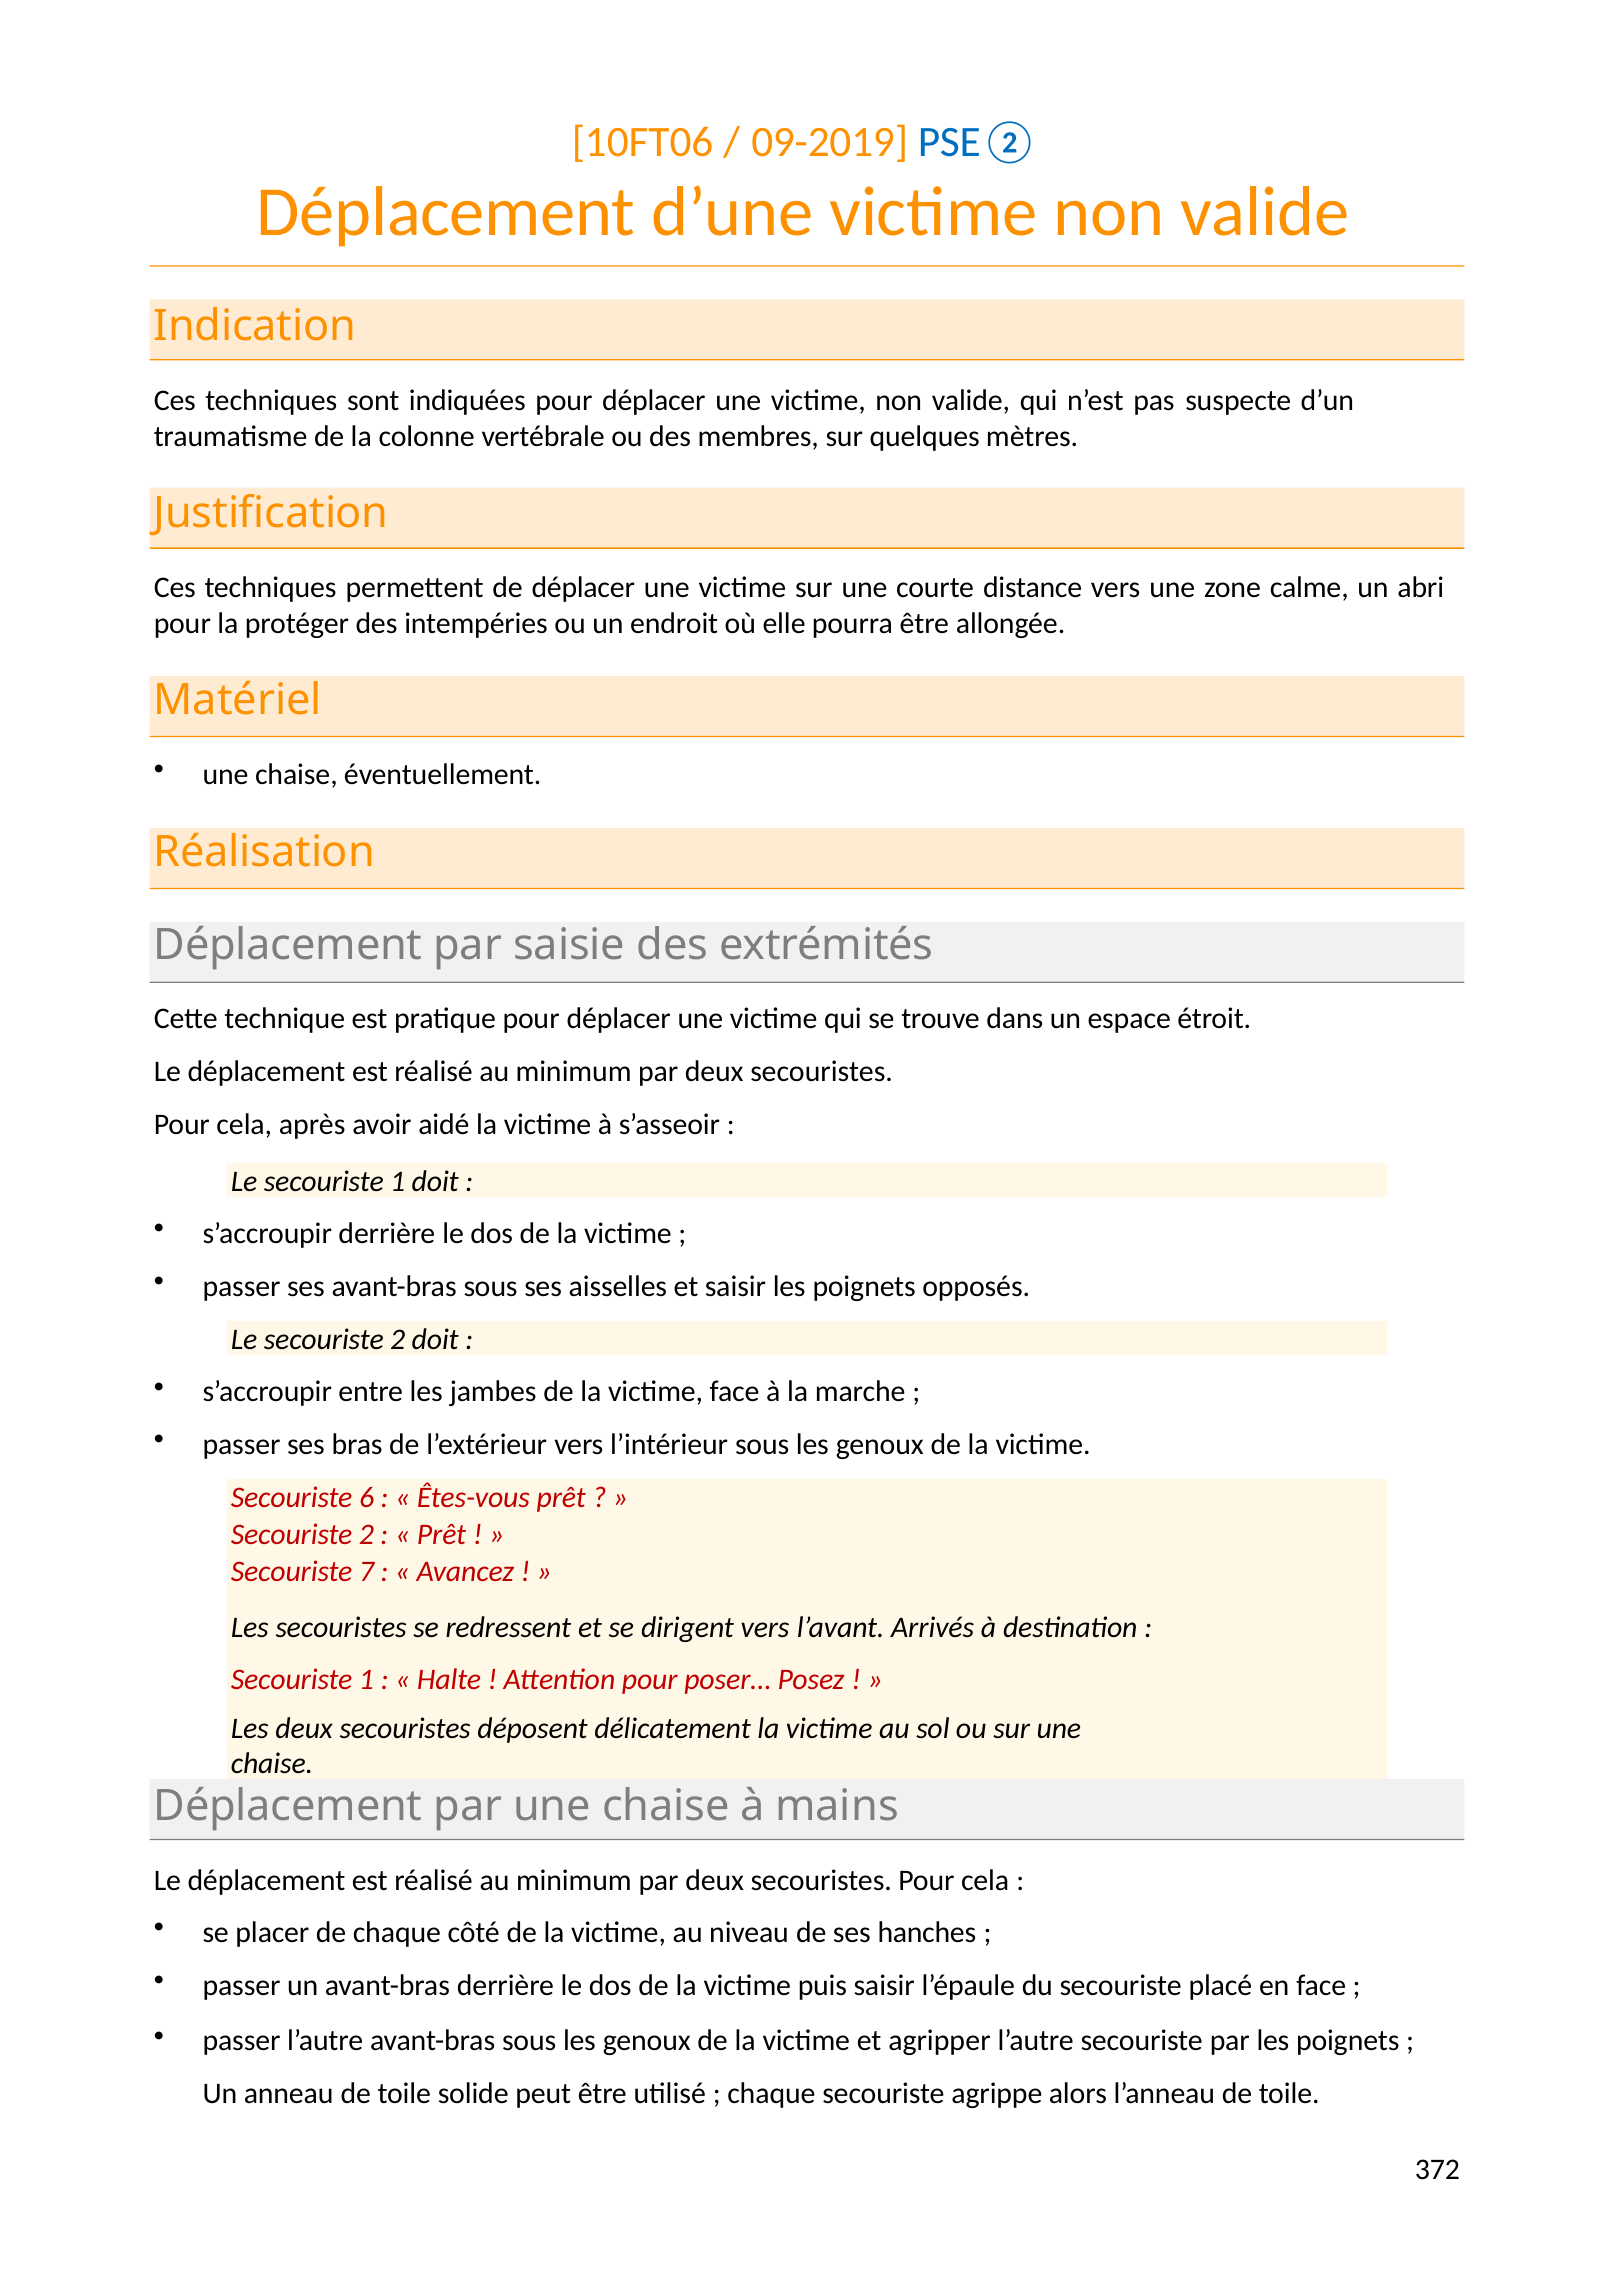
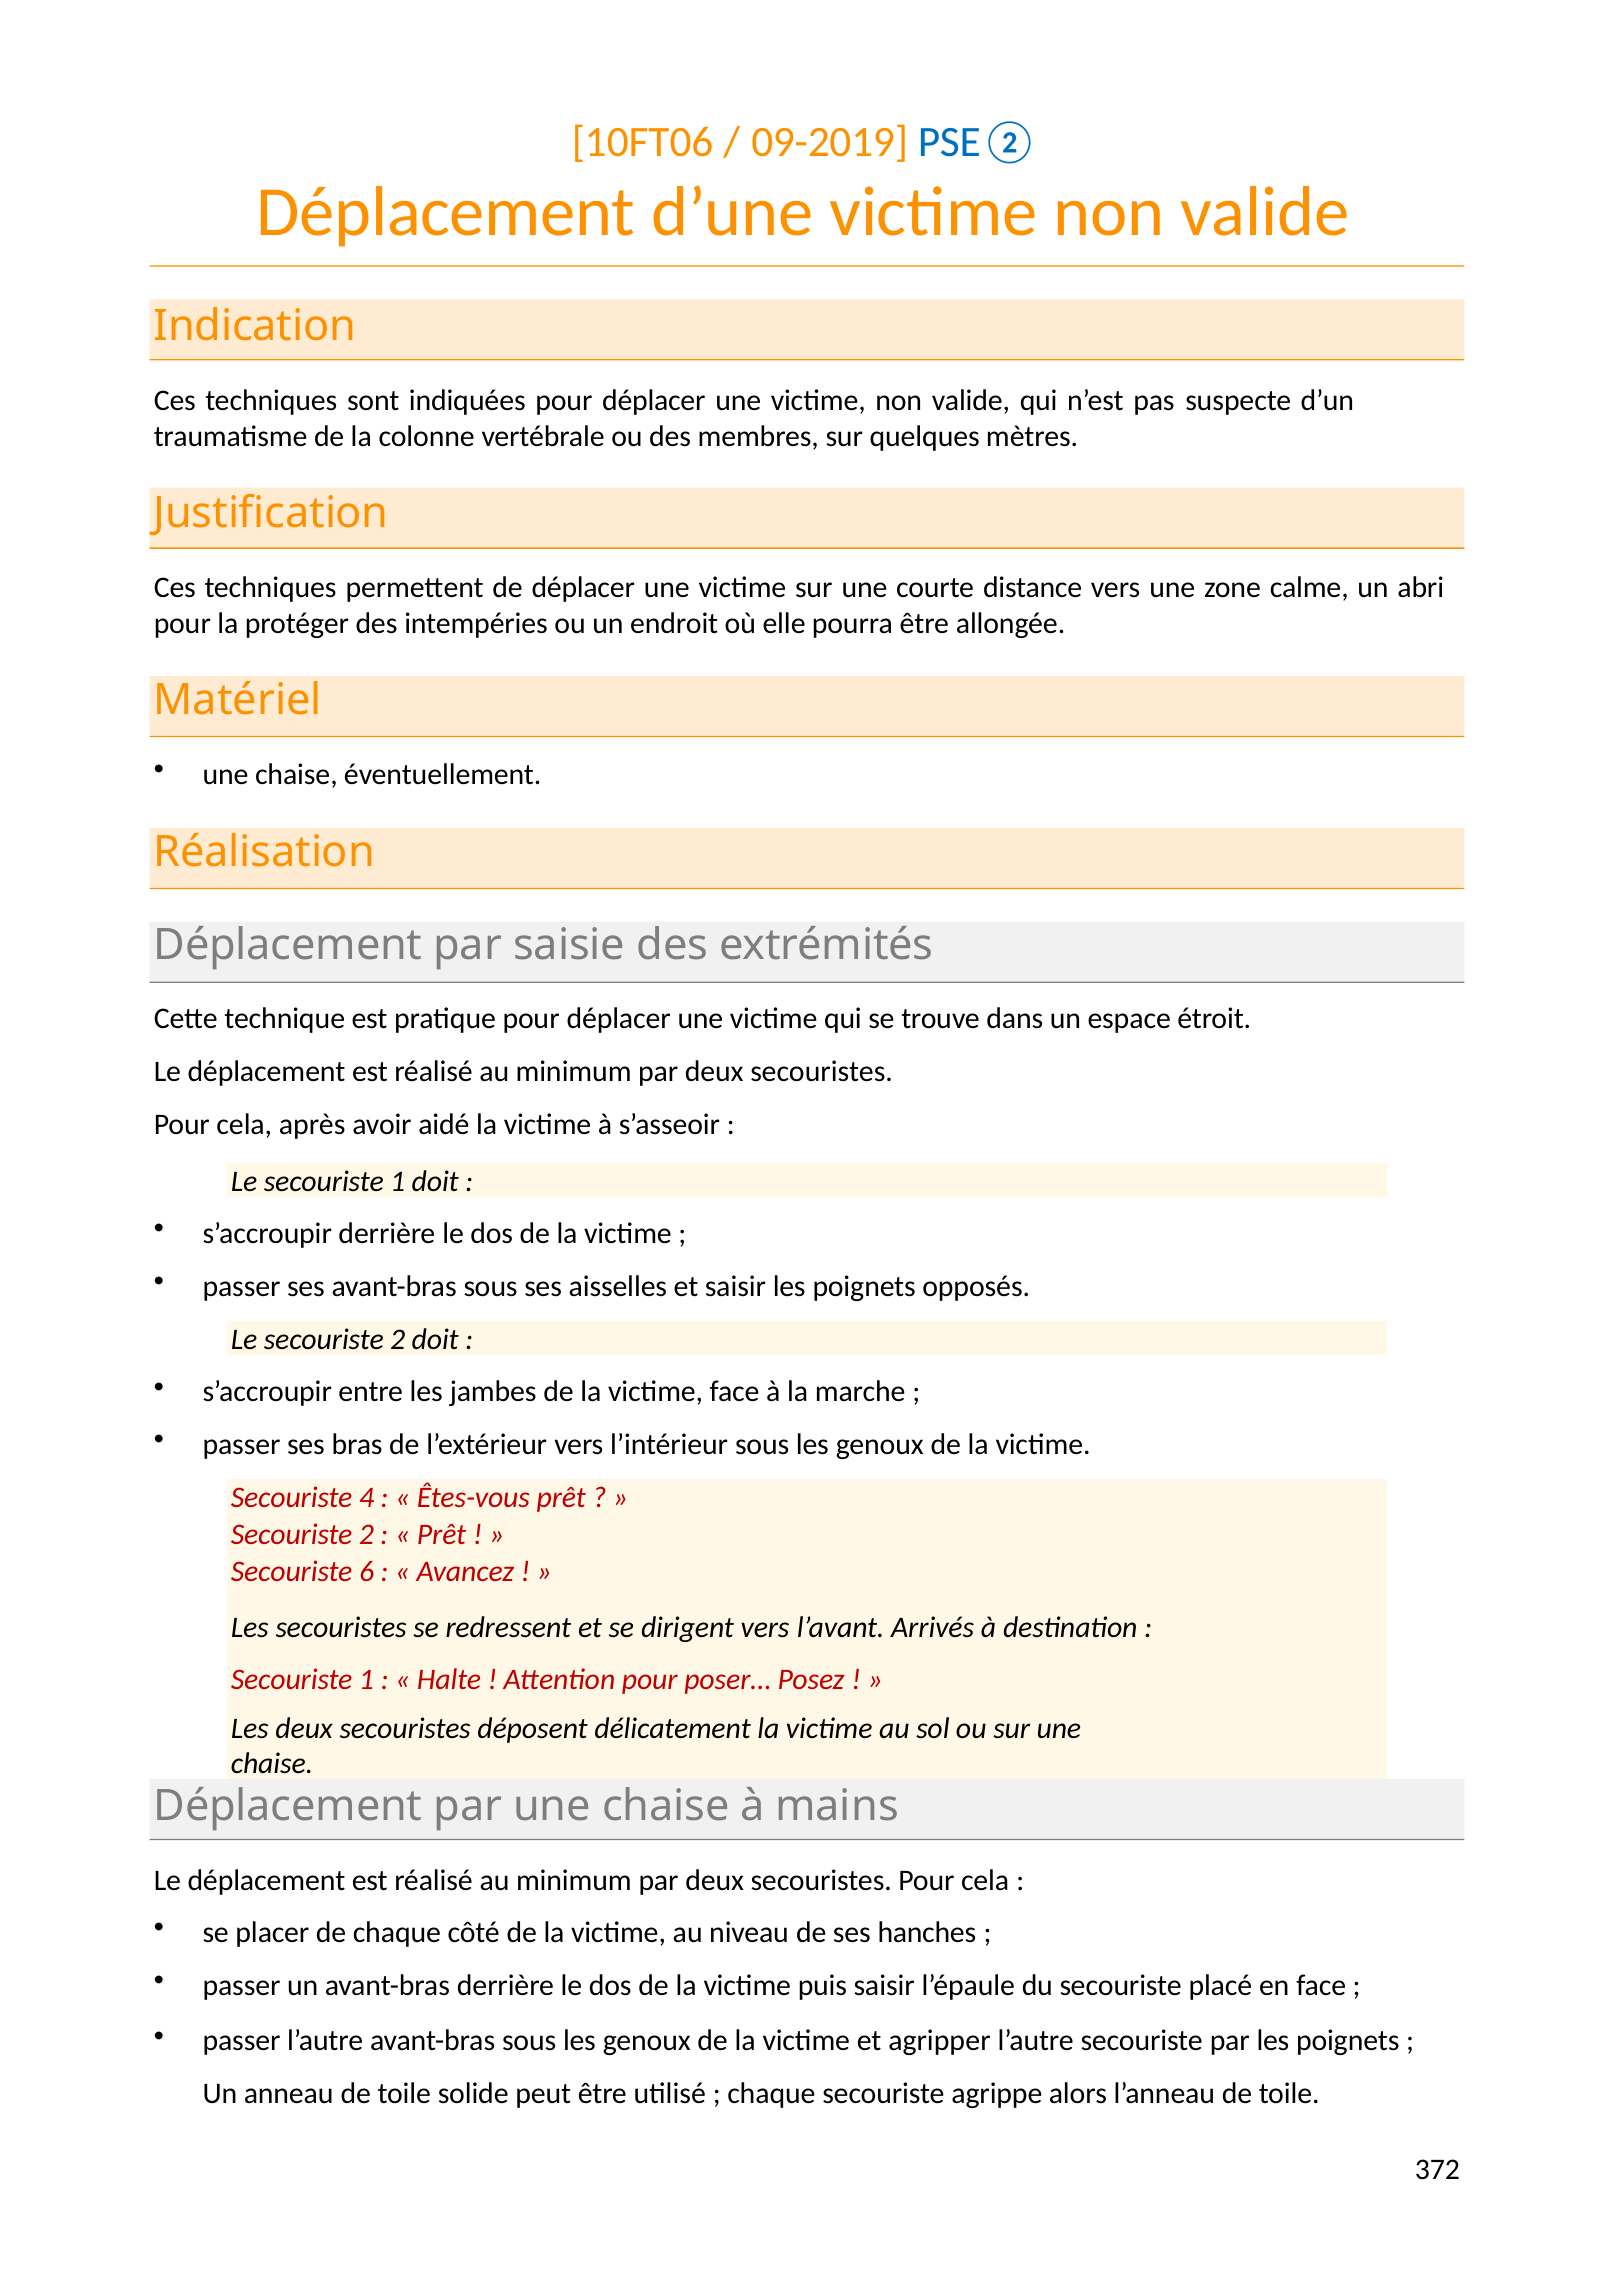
6: 6 -> 4
7: 7 -> 6
